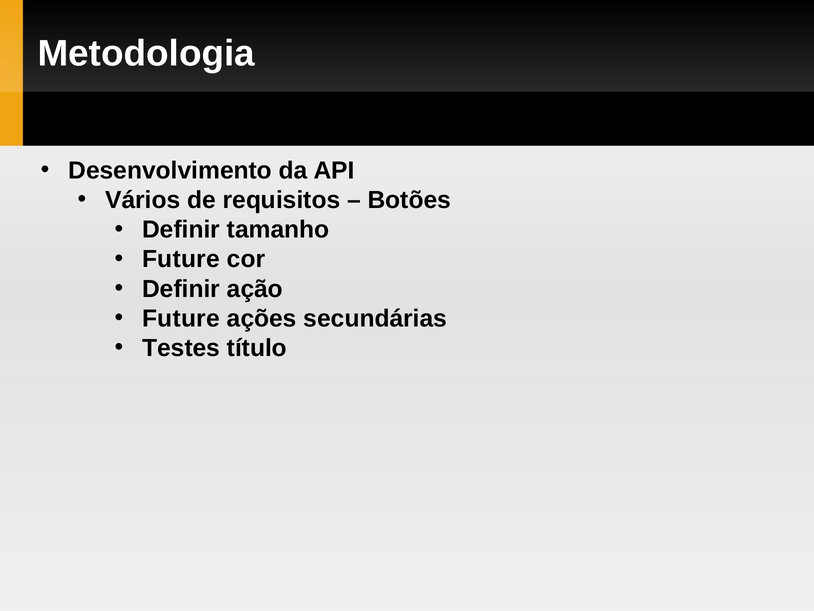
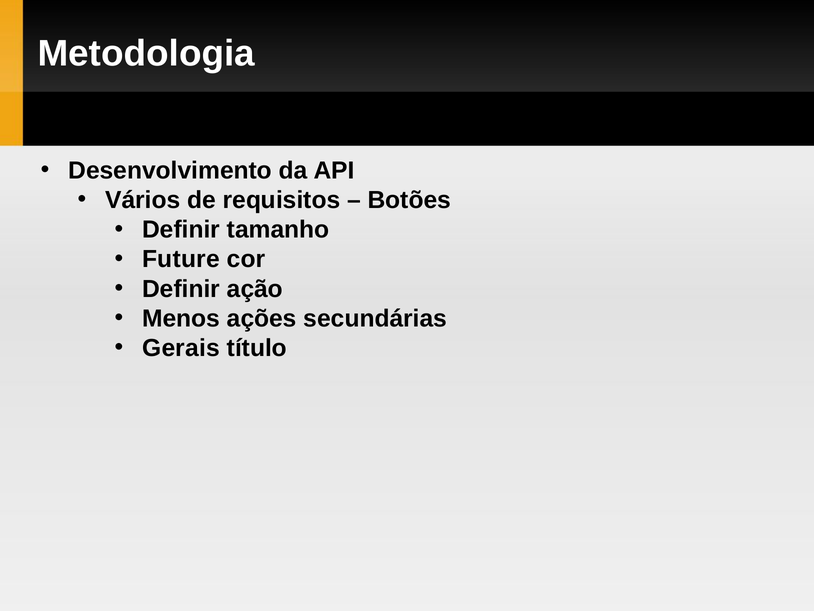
Future at (181, 318): Future -> Menos
Testes: Testes -> Gerais
